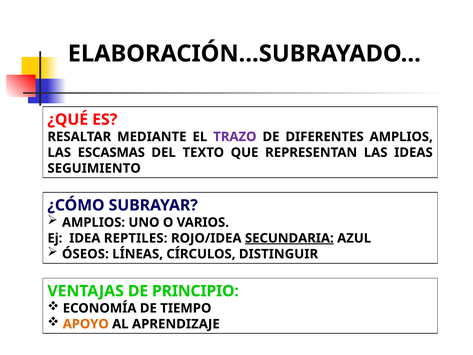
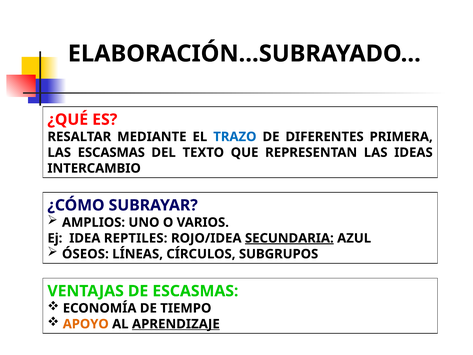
TRAZO colour: purple -> blue
DIFERENTES AMPLIOS: AMPLIOS -> PRIMERA
SEGUIMIENTO: SEGUIMIENTO -> INTERCAMBIO
DISTINGUIR: DISTINGUIR -> SUBGRUPOS
DE PRINCIPIO: PRINCIPIO -> ESCASMAS
APRENDIZAJE underline: none -> present
